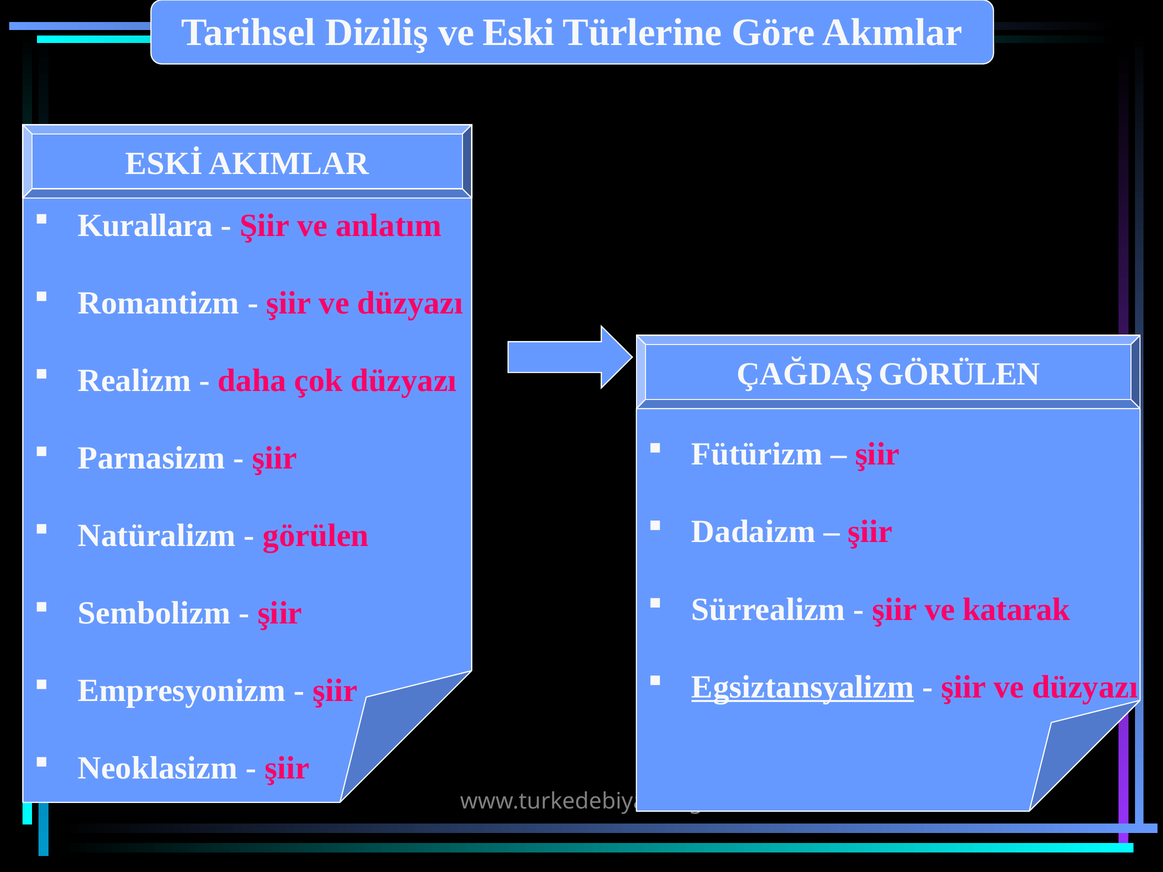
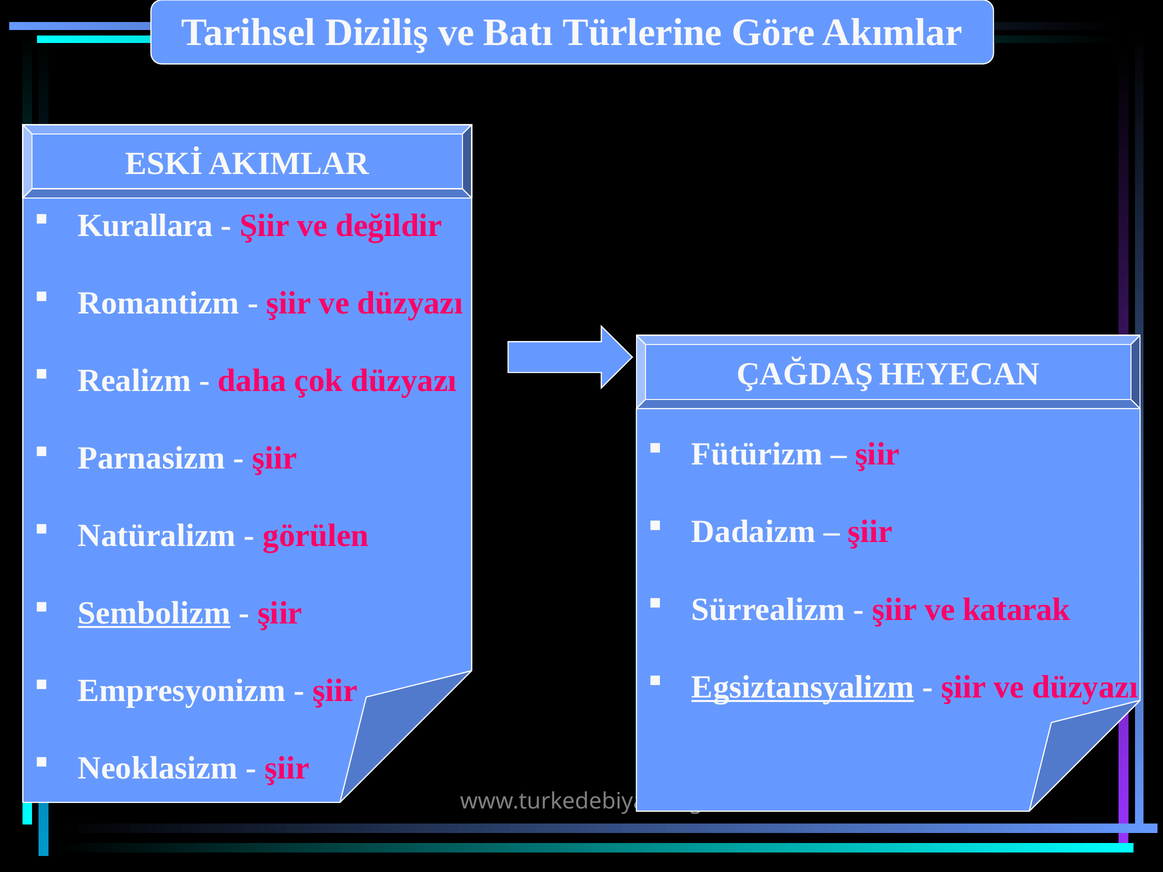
Eski: Eski -> Batı
anlatım: anlatım -> değildir
ÇAĞDAŞ GÖRÜLEN: GÖRÜLEN -> HEYECAN
Sembolizm underline: none -> present
